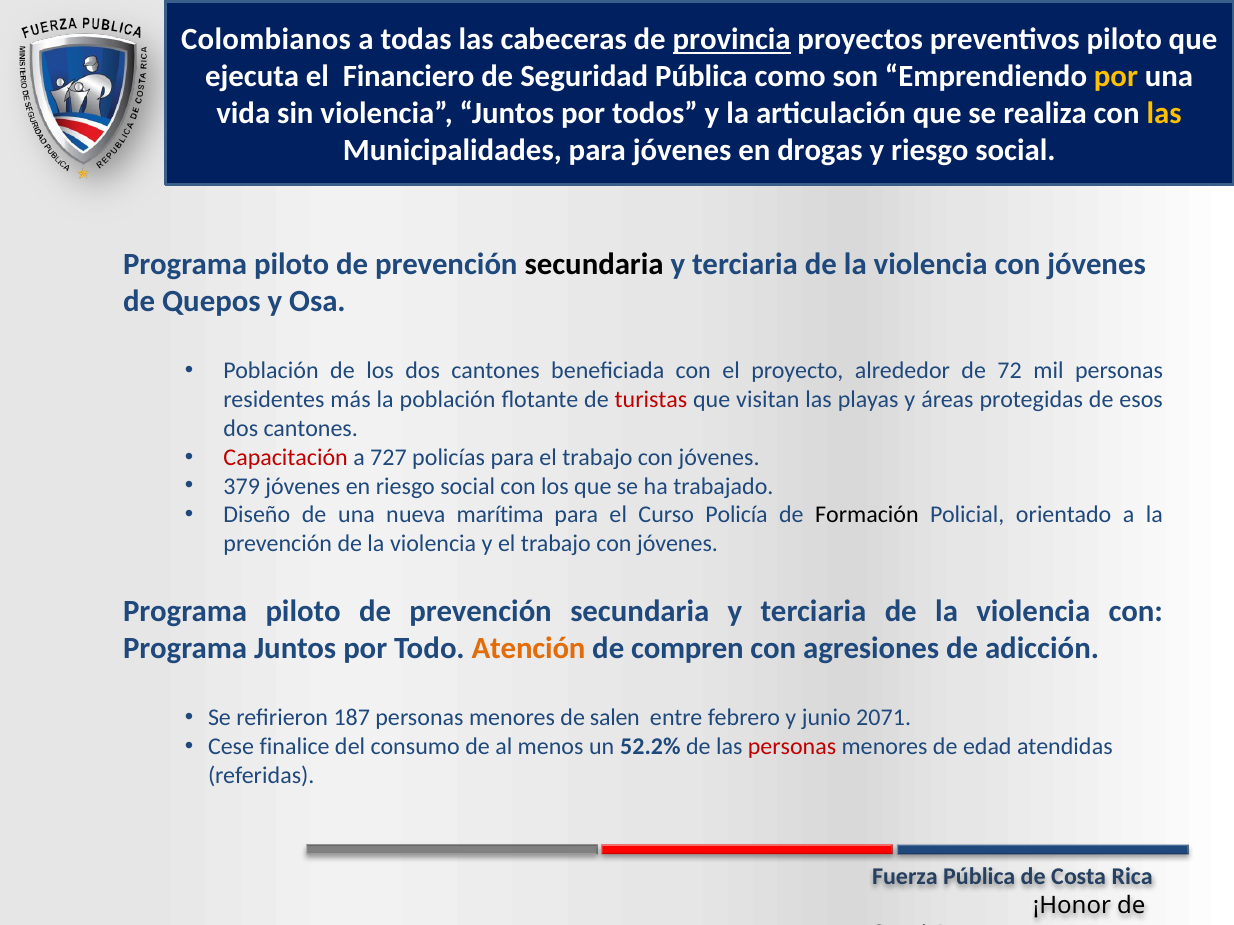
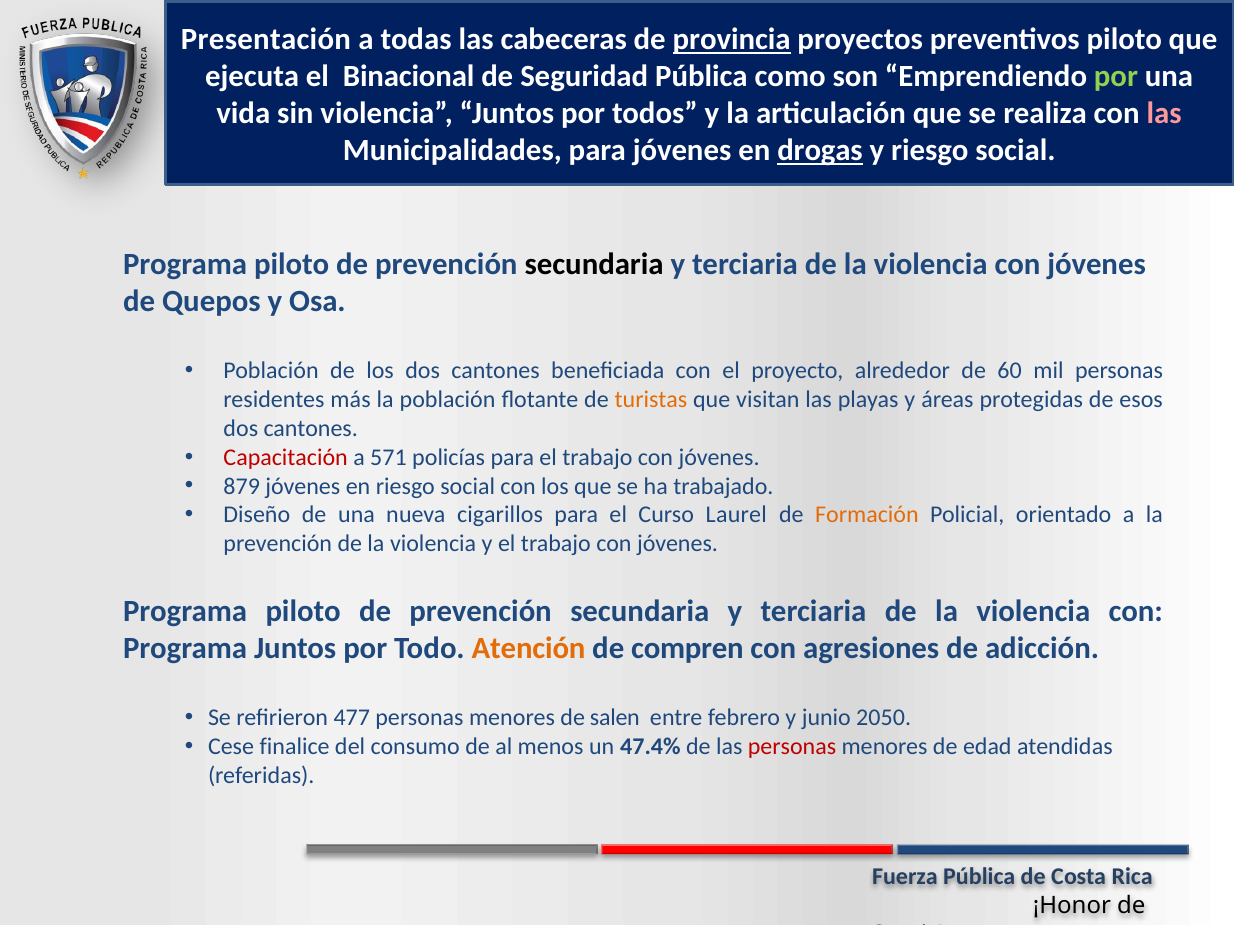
Colombianos: Colombianos -> Presentación
Financiero: Financiero -> Binacional
por at (1116, 76) colour: yellow -> light green
las at (1164, 113) colour: yellow -> pink
drogas underline: none -> present
72: 72 -> 60
turistas colour: red -> orange
727: 727 -> 571
379: 379 -> 879
marítima: marítima -> cigarillos
Policía: Policía -> Laurel
Formación colour: black -> orange
187: 187 -> 477
2071: 2071 -> 2050
52.2%: 52.2% -> 47.4%
